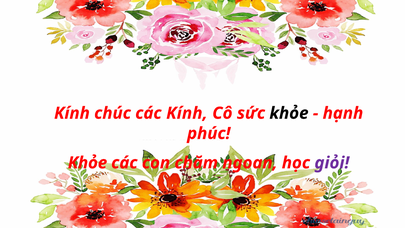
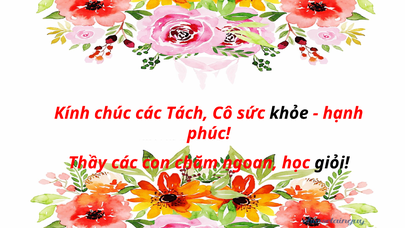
các Kính: Kính -> Tách
Khỏe at (88, 163): Khỏe -> Thầy
giỏi colour: purple -> black
